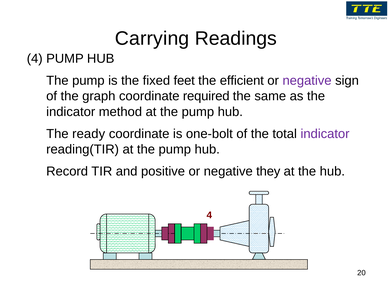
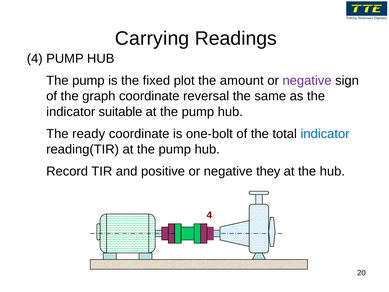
feet: feet -> plot
efficient: efficient -> amount
required: required -> reversal
method: method -> suitable
indicator at (325, 134) colour: purple -> blue
